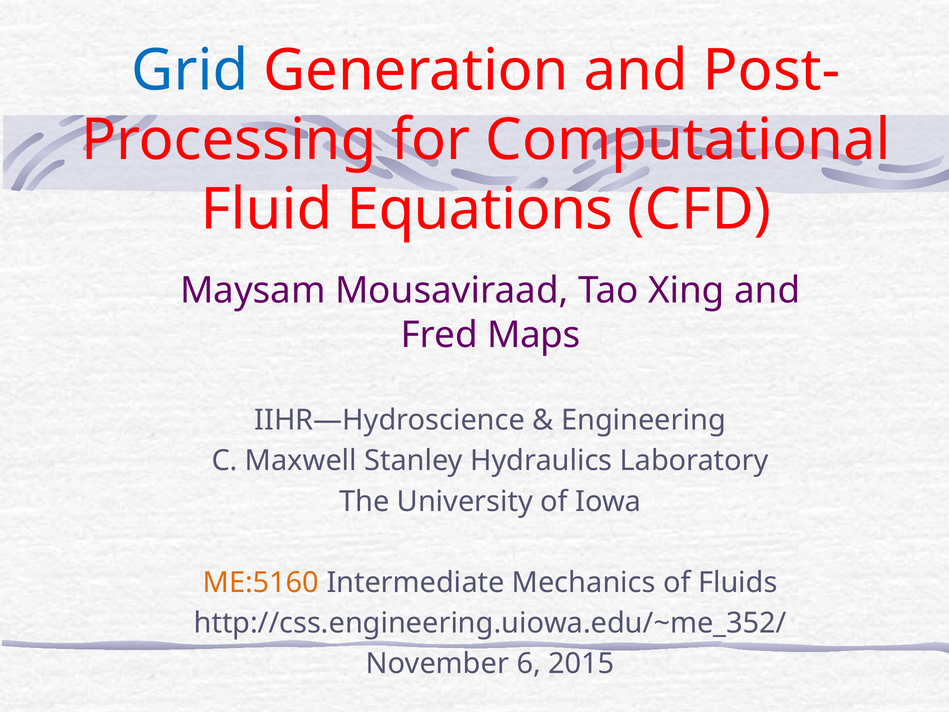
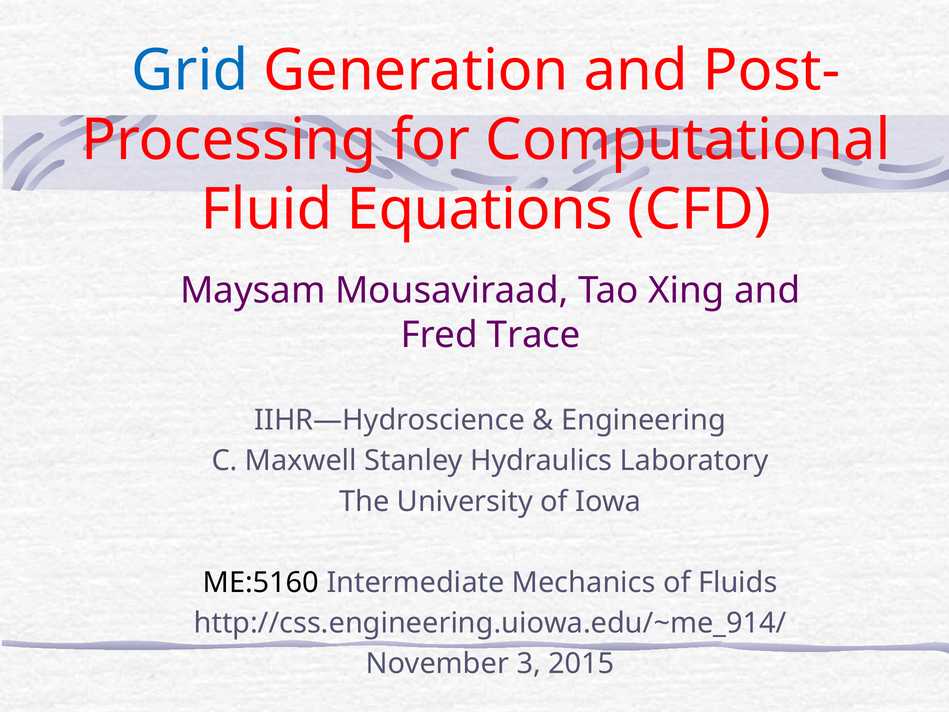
Maps: Maps -> Trace
ME:5160 colour: orange -> black
http://css.engineering.uiowa.edu/~me_352/: http://css.engineering.uiowa.edu/~me_352/ -> http://css.engineering.uiowa.edu/~me_914/
6: 6 -> 3
